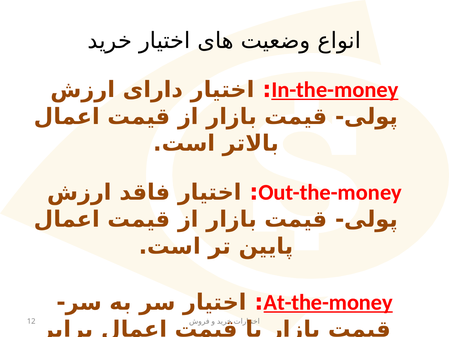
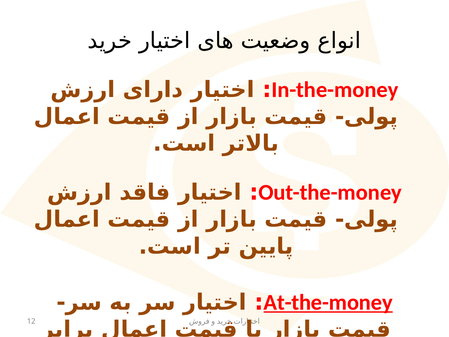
In-the-money underline: present -> none
